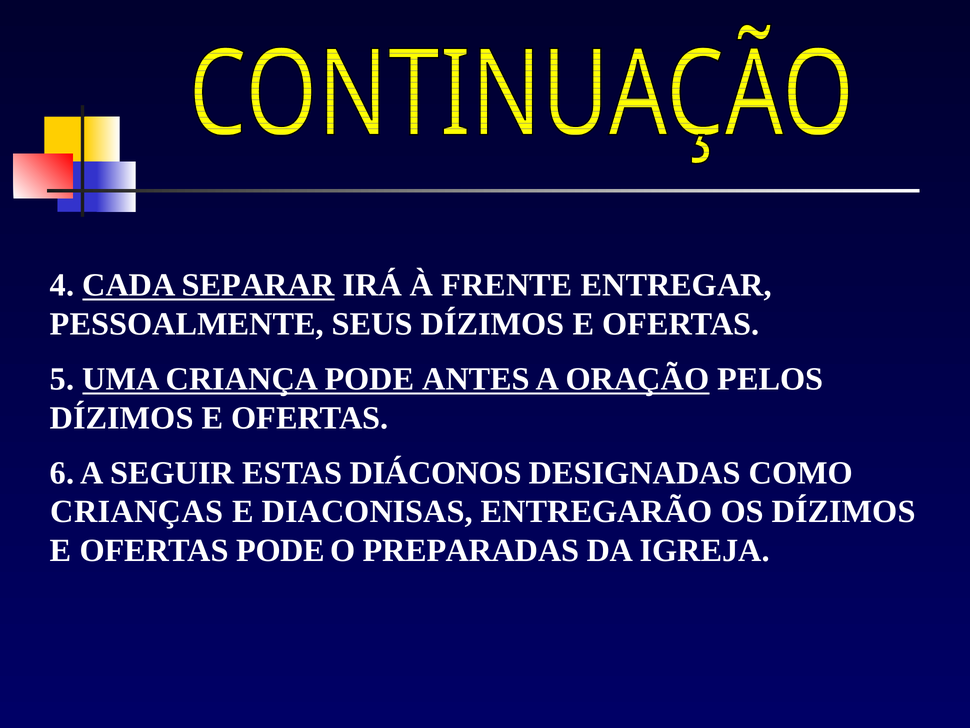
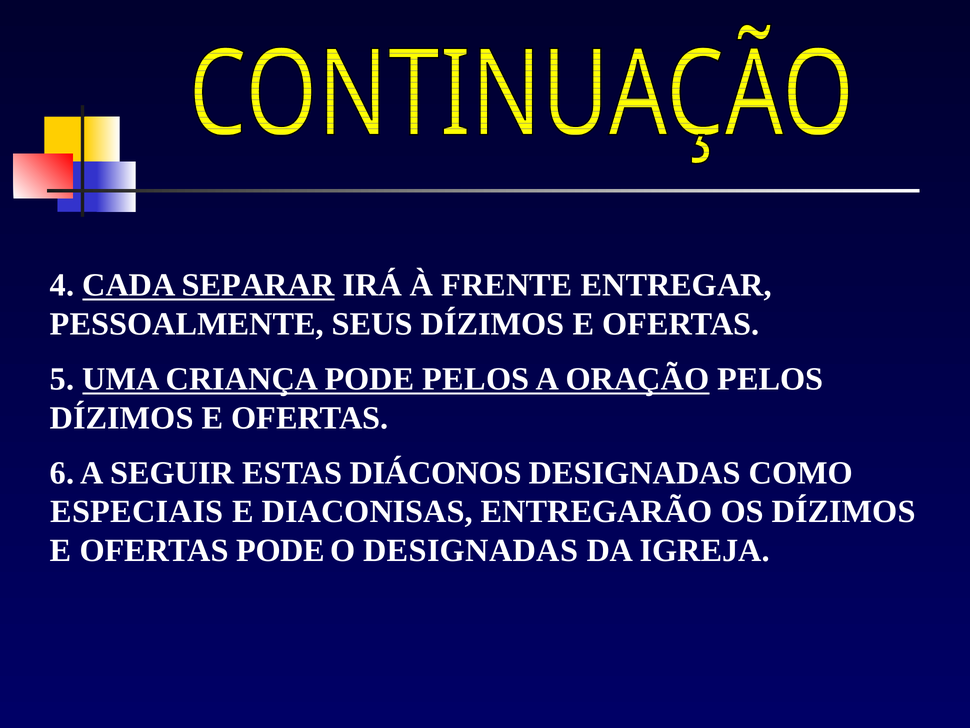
PODE ANTES: ANTES -> PELOS
CRIANÇAS: CRIANÇAS -> ESPECIAIS
O PREPARADAS: PREPARADAS -> DESIGNADAS
